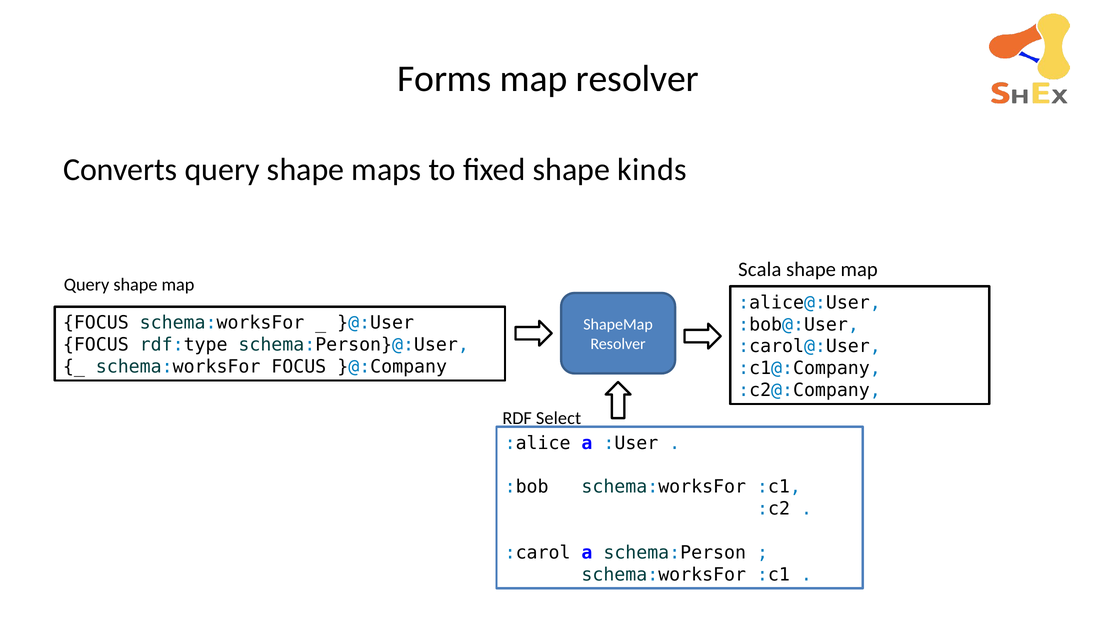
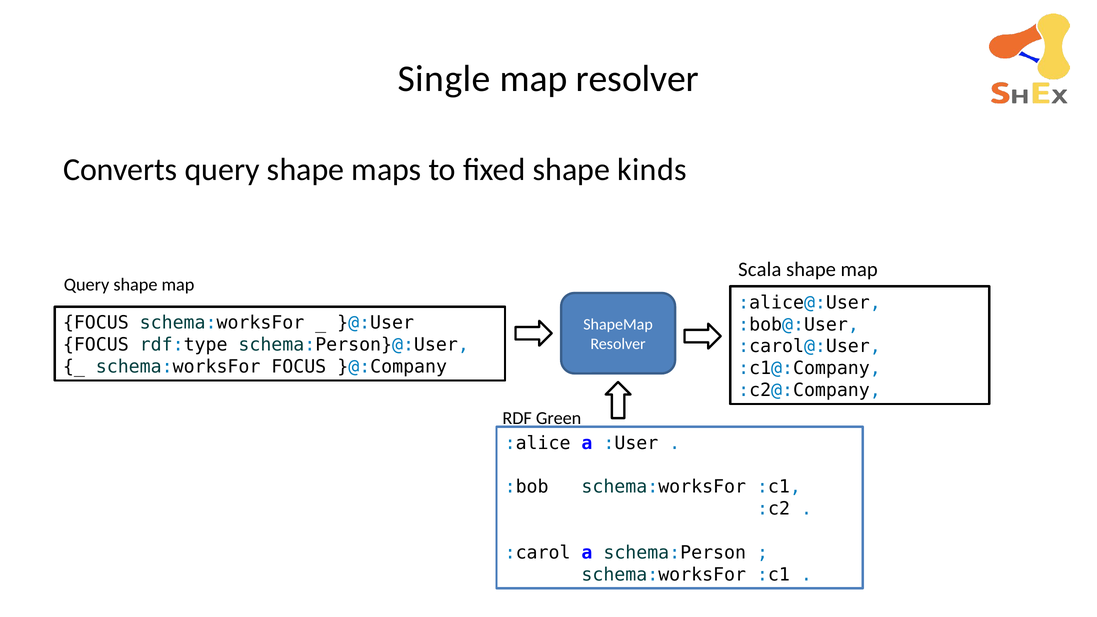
Forms: Forms -> Single
Select: Select -> Green
